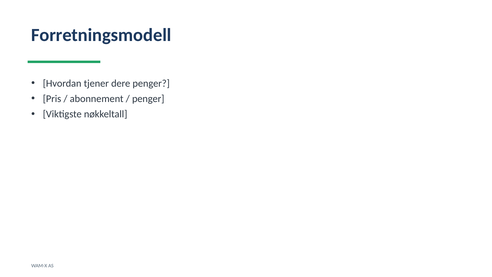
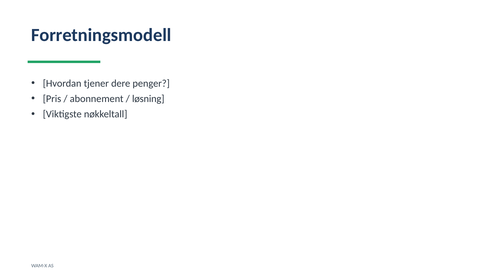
penger at (148, 99): penger -> løsning
